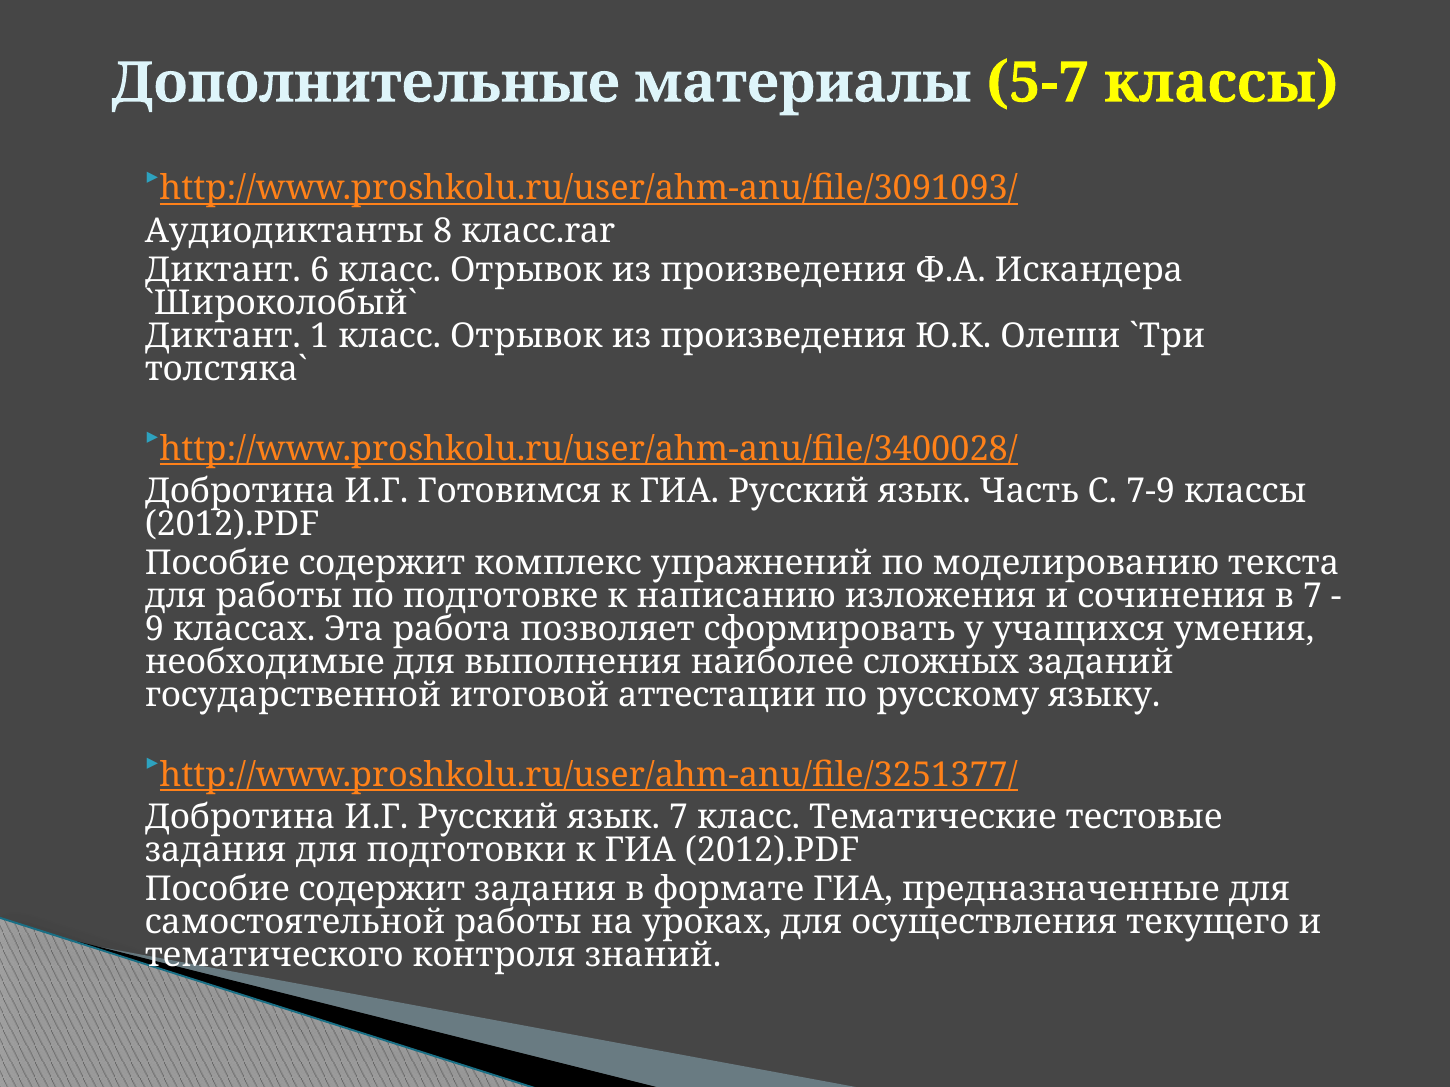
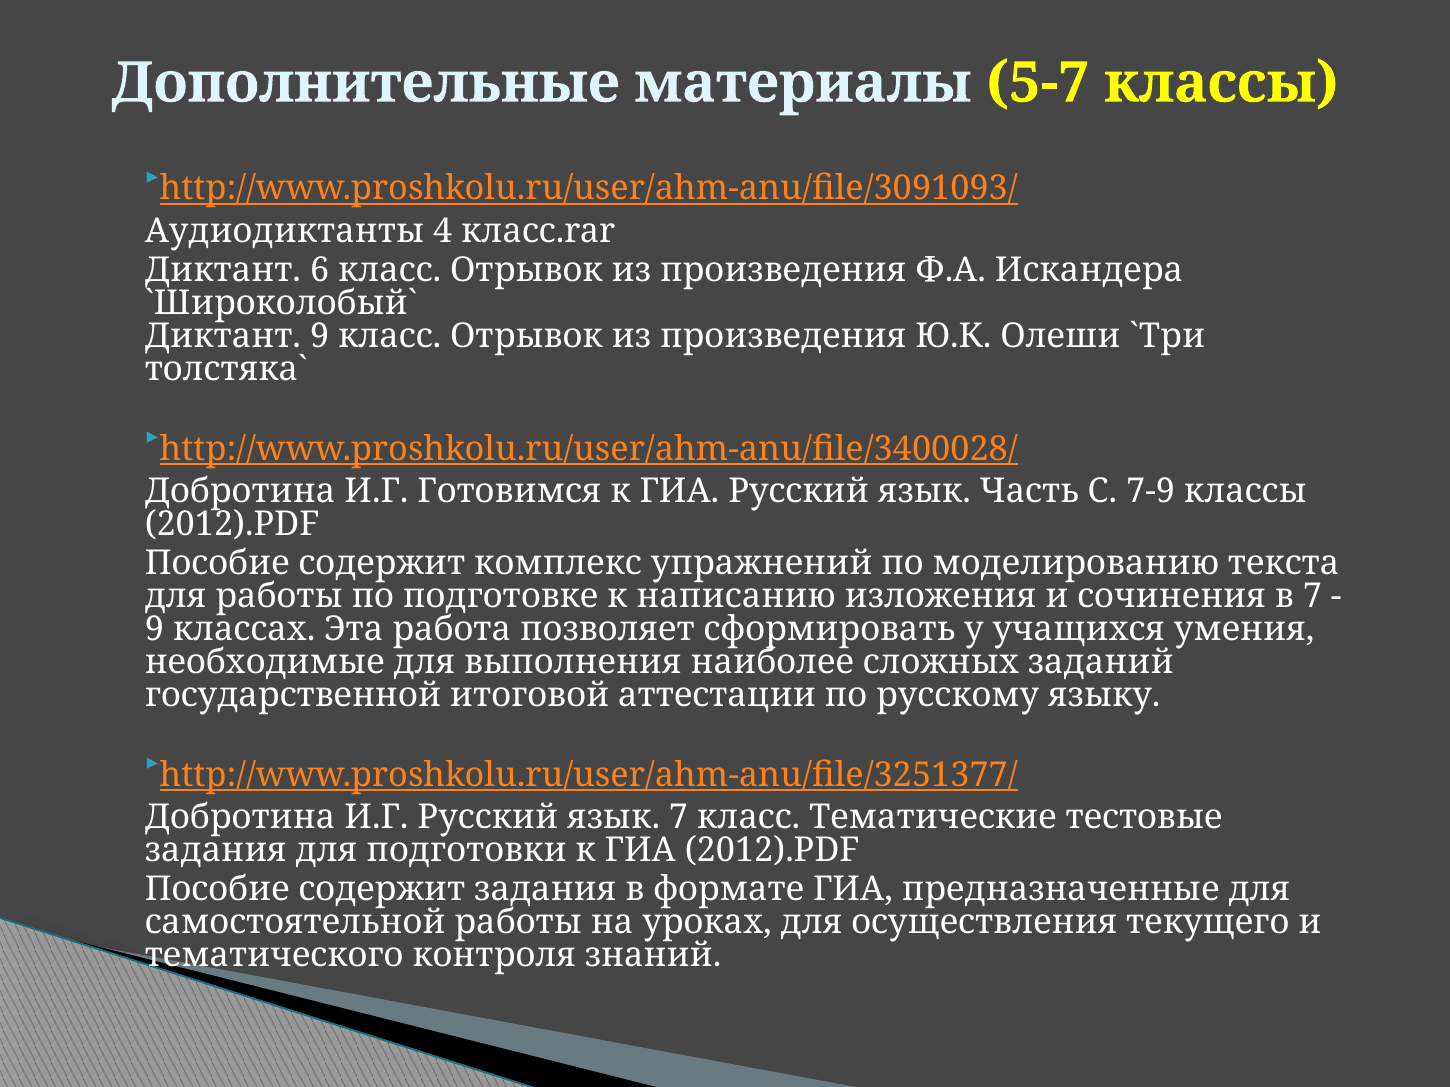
8: 8 -> 4
Диктант 1: 1 -> 9
